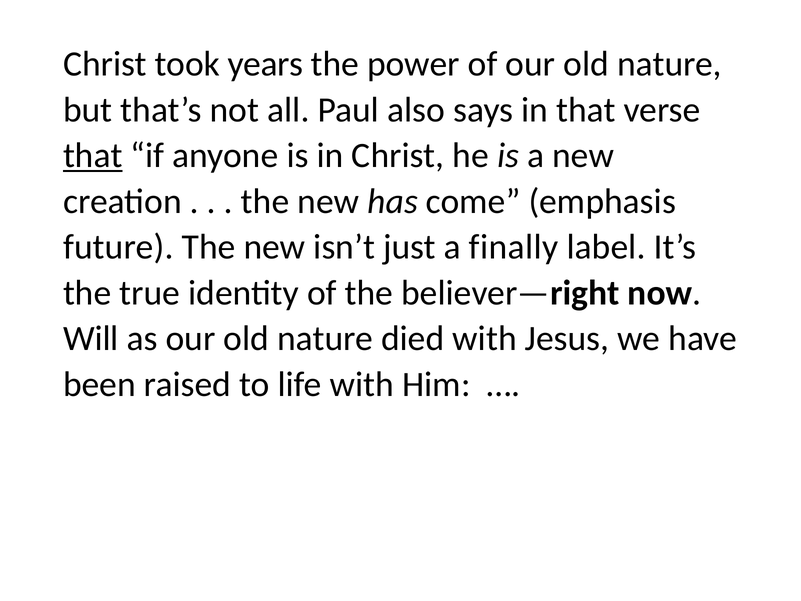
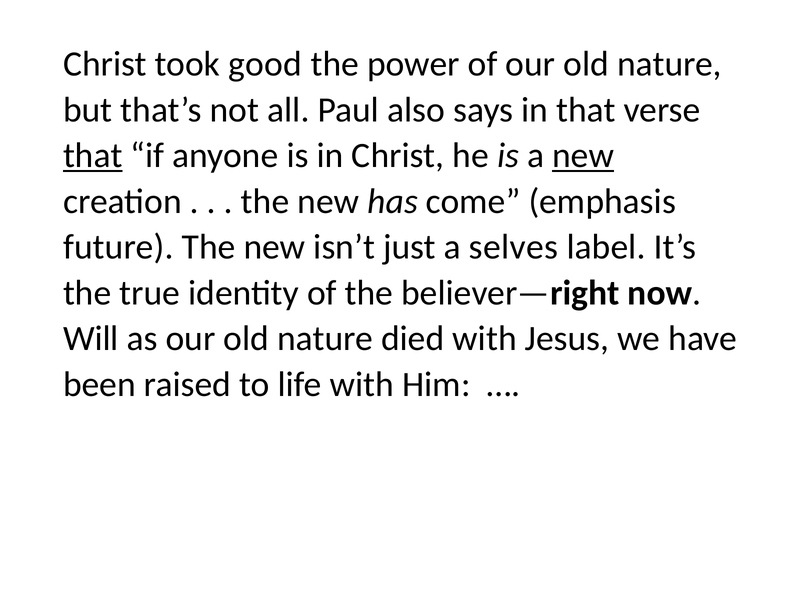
years: years -> good
new at (583, 156) underline: none -> present
finally: finally -> selves
